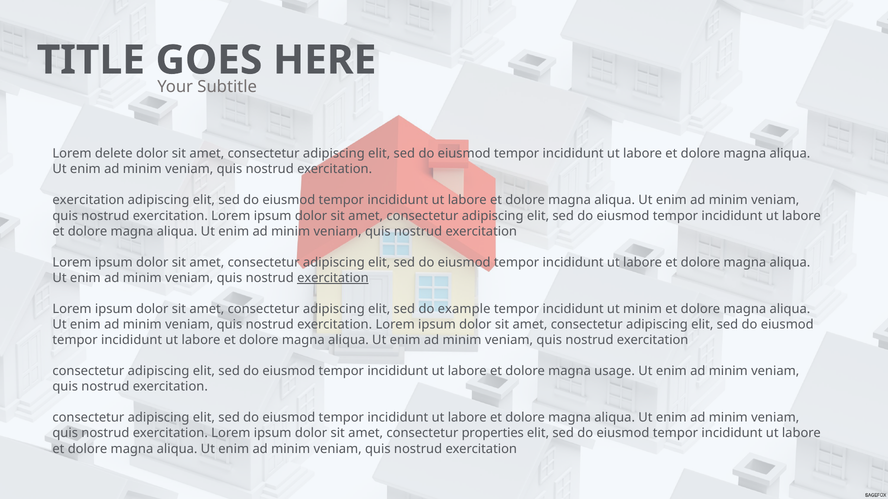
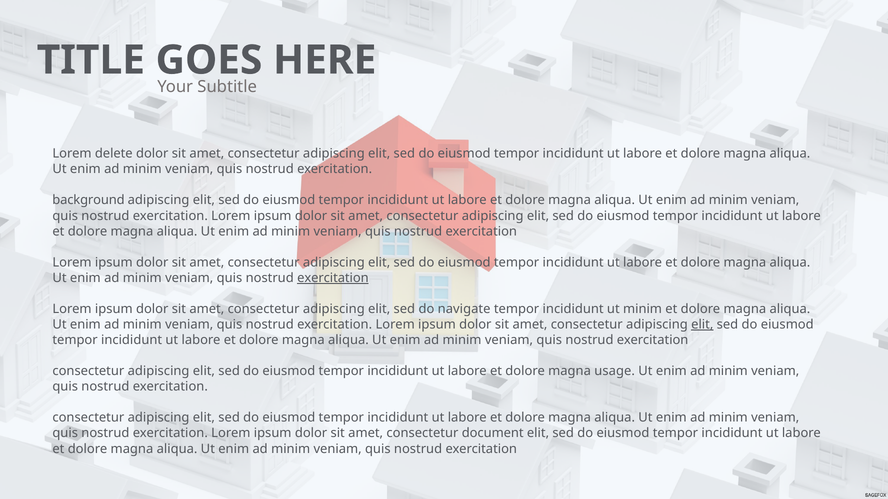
exercitation at (88, 200): exercitation -> background
example: example -> navigate
elit at (702, 325) underline: none -> present
properties: properties -> document
